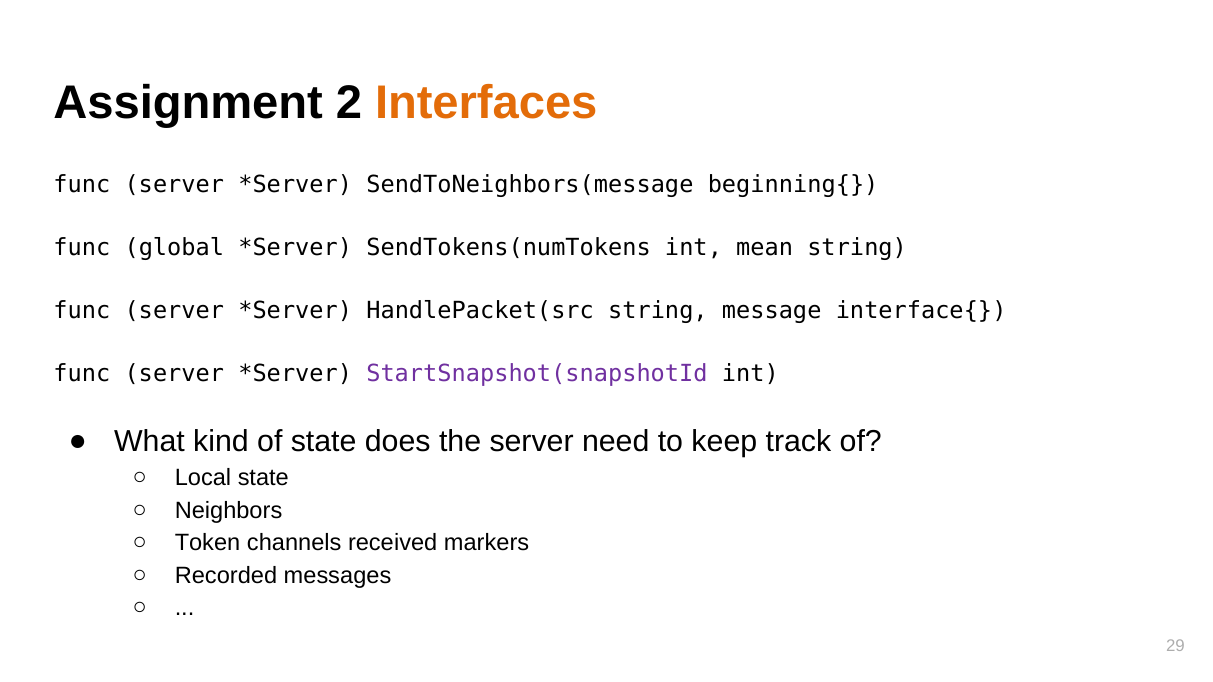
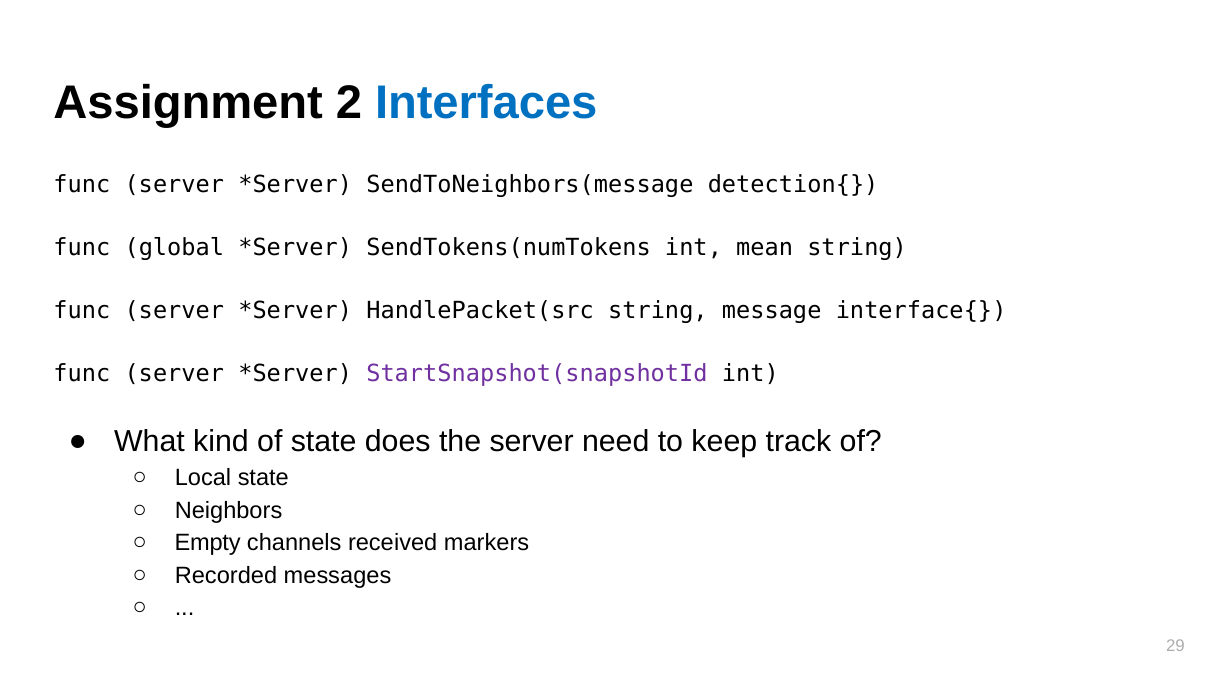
Interfaces colour: orange -> blue
beginning{: beginning{ -> detection{
Token: Token -> Empty
